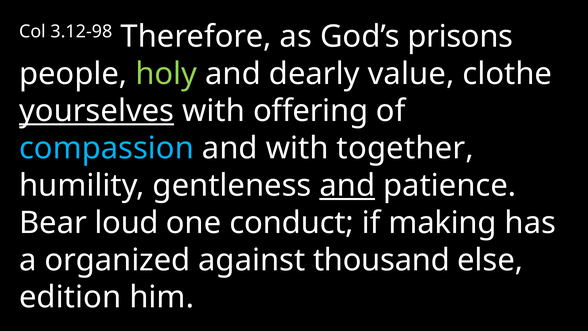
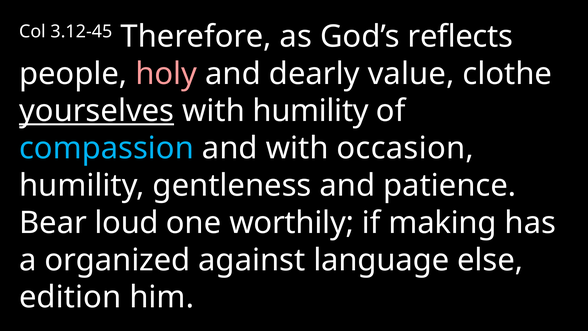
3.12-98: 3.12-98 -> 3.12-45
prisons: prisons -> reflects
holy colour: light green -> pink
with offering: offering -> humility
together: together -> occasion
and at (347, 185) underline: present -> none
conduct: conduct -> worthily
thousand: thousand -> language
